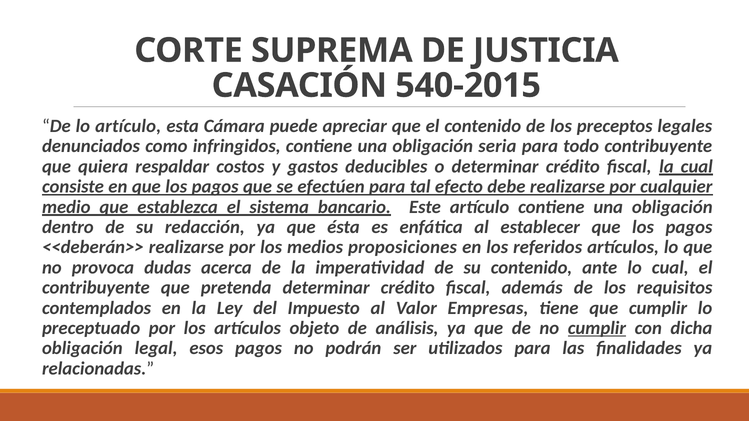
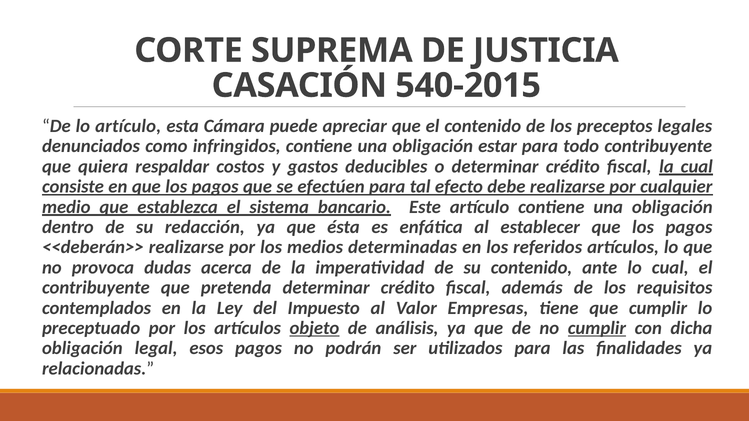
seria: seria -> estar
proposiciones: proposiciones -> determinadas
objeto underline: none -> present
